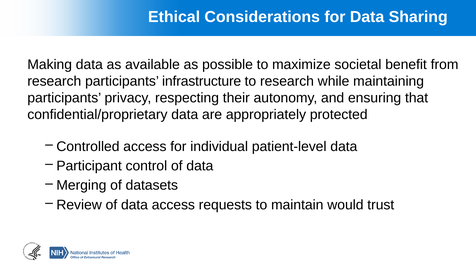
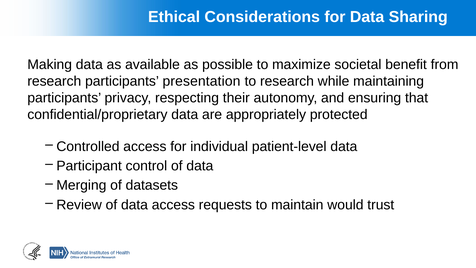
infrastructure: infrastructure -> presentation
